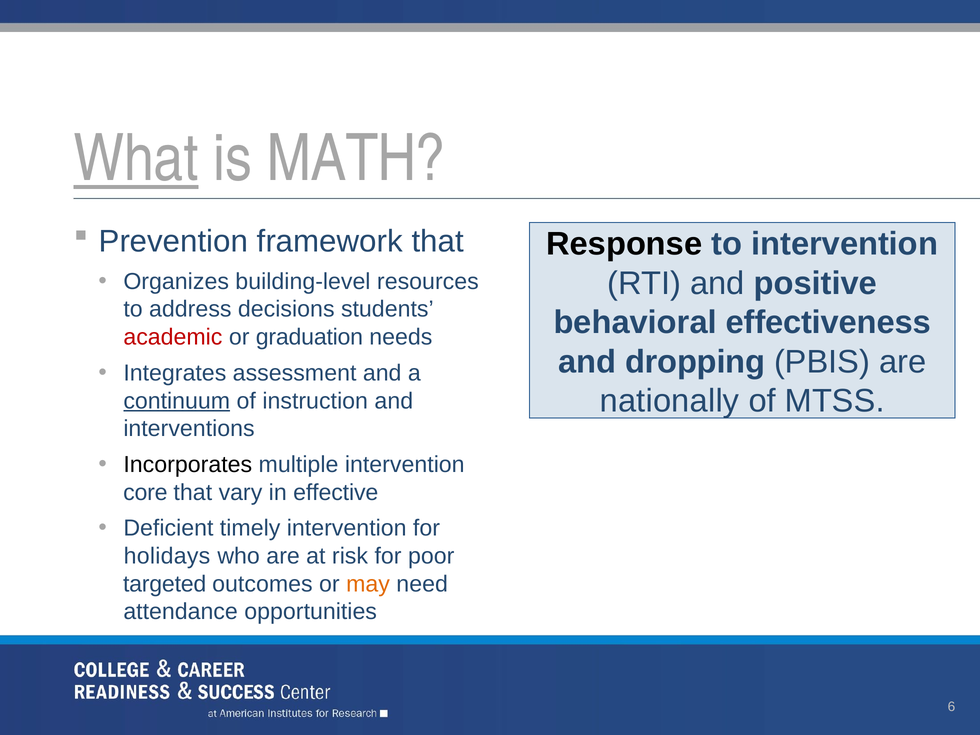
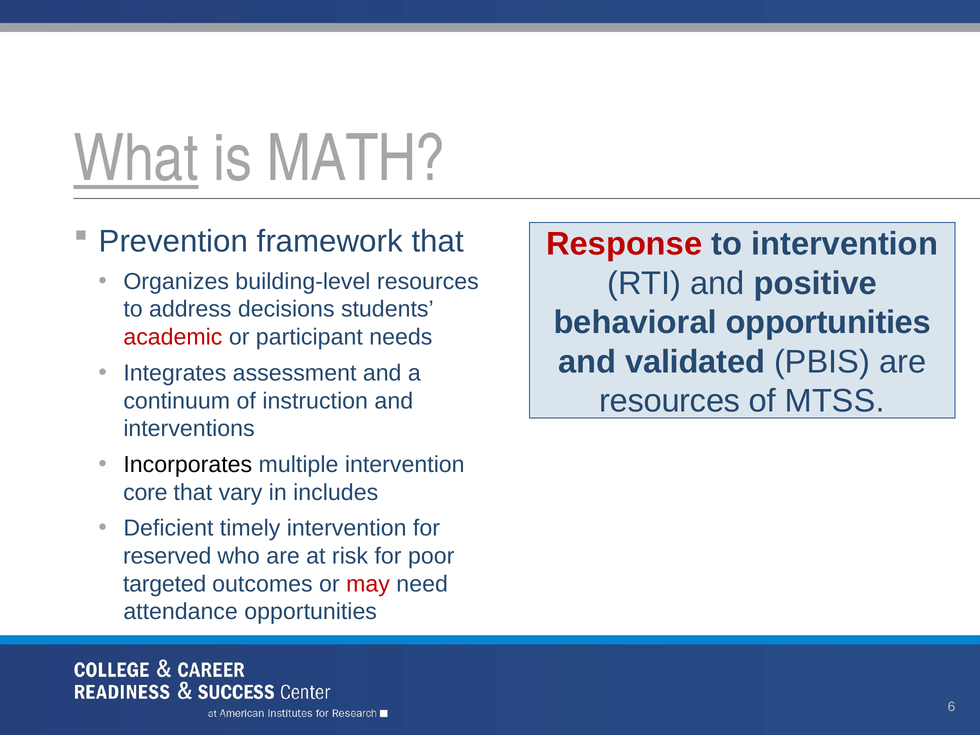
Response colour: black -> red
behavioral effectiveness: effectiveness -> opportunities
graduation: graduation -> participant
dropping: dropping -> validated
nationally at (670, 401): nationally -> resources
continuum underline: present -> none
effective: effective -> includes
holidays: holidays -> reserved
may colour: orange -> red
